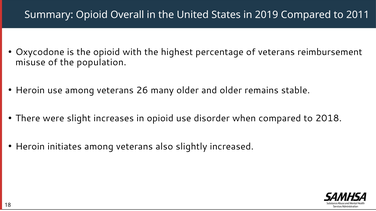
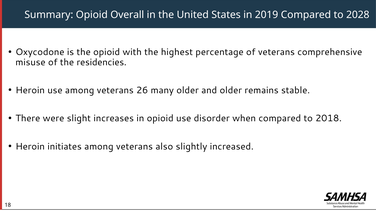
2011: 2011 -> 2028
reimbursement: reimbursement -> comprehensive
population: population -> residencies
